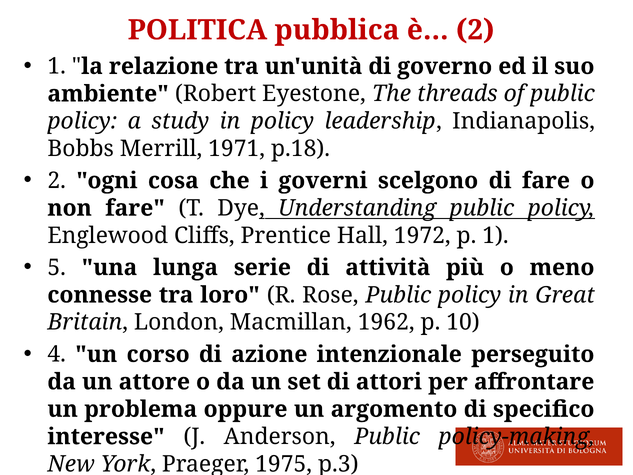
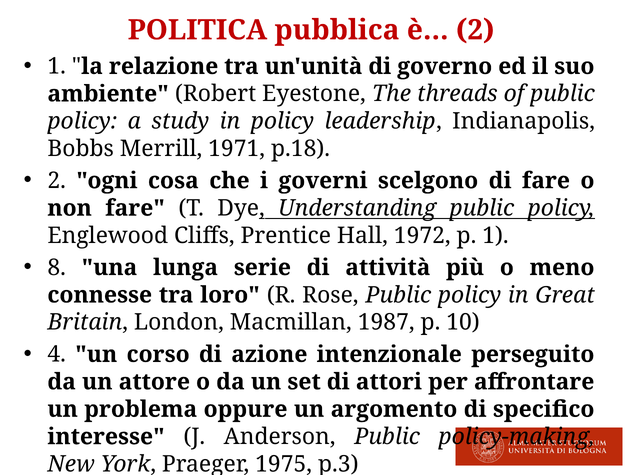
5: 5 -> 8
1962: 1962 -> 1987
